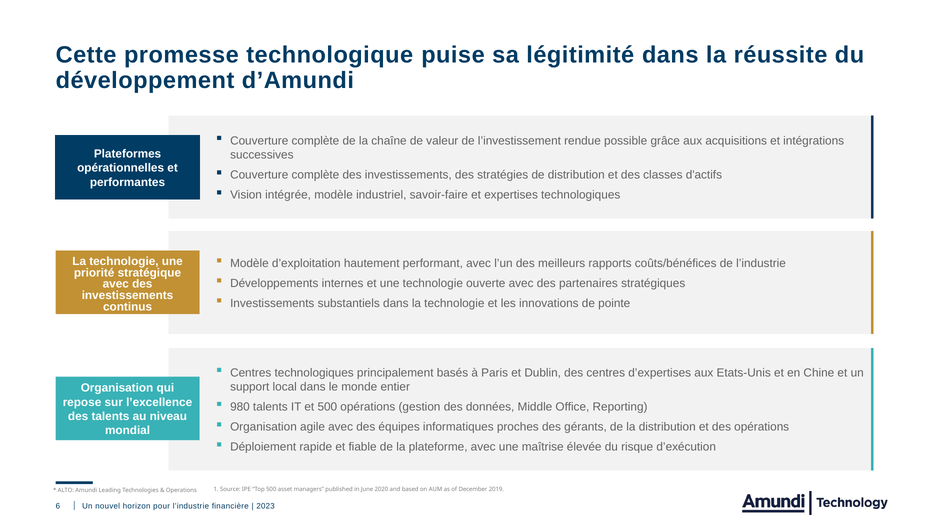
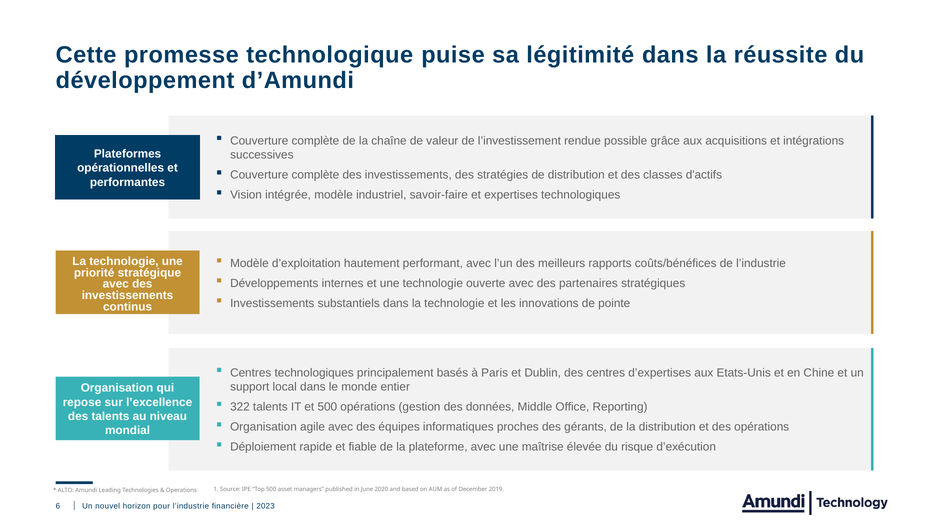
980: 980 -> 322
